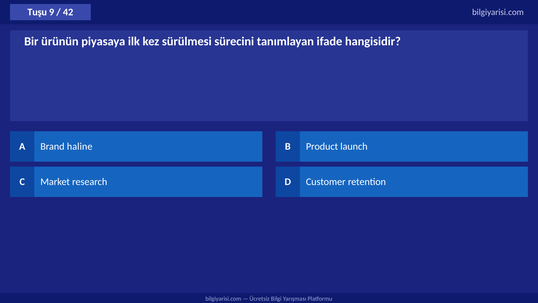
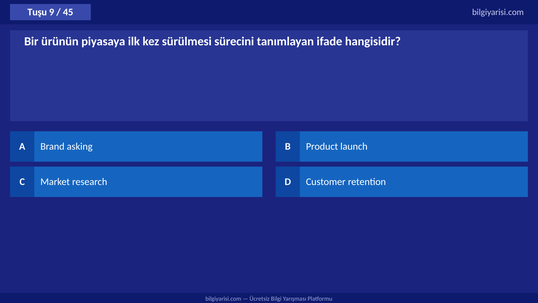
42: 42 -> 45
haline: haline -> asking
